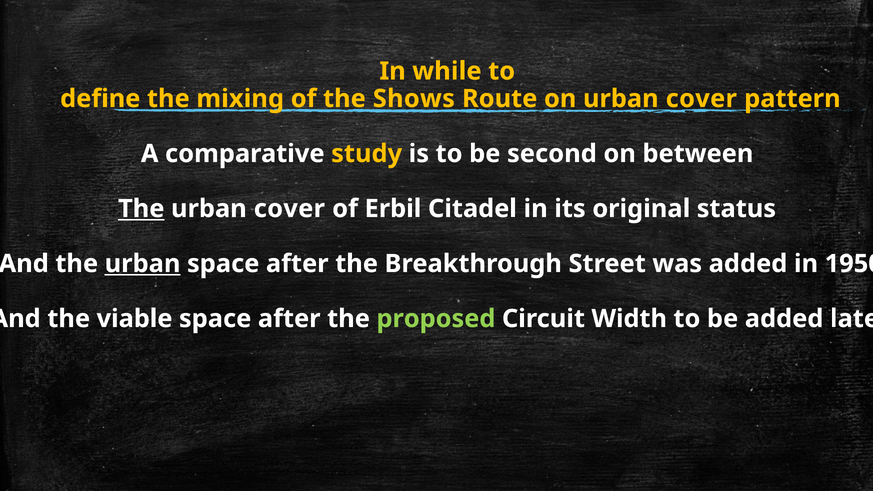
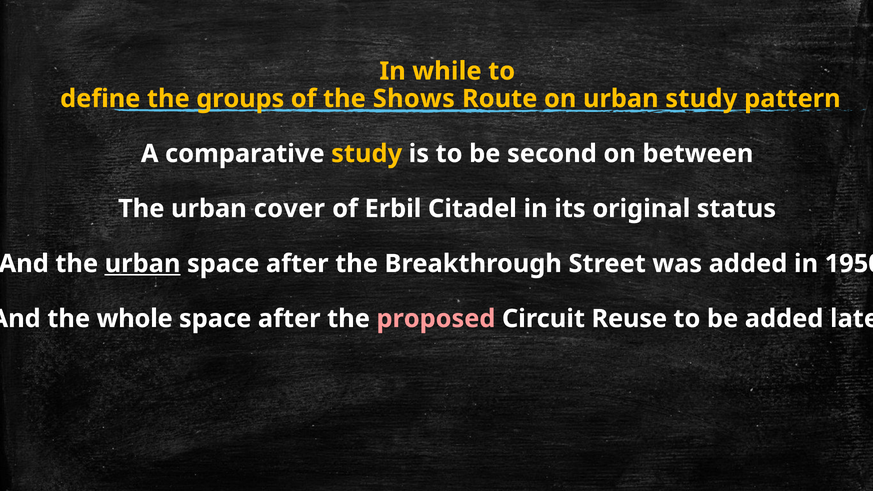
mixing: mixing -> groups
on urban cover: cover -> study
The at (141, 209) underline: present -> none
viable: viable -> whole
proposed colour: light green -> pink
Width: Width -> Reuse
